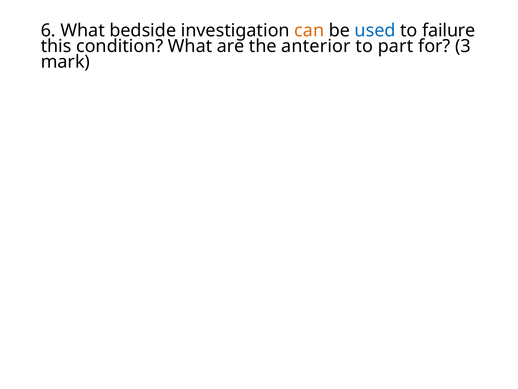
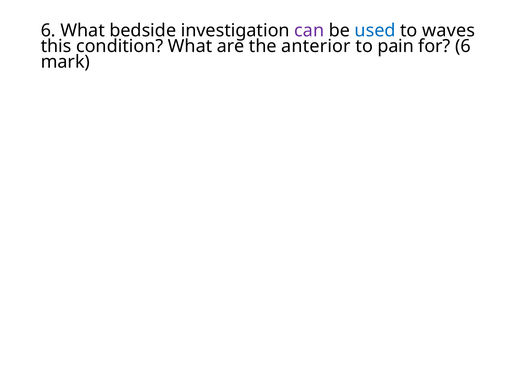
can colour: orange -> purple
failure: failure -> waves
part: part -> pain
for 3: 3 -> 6
